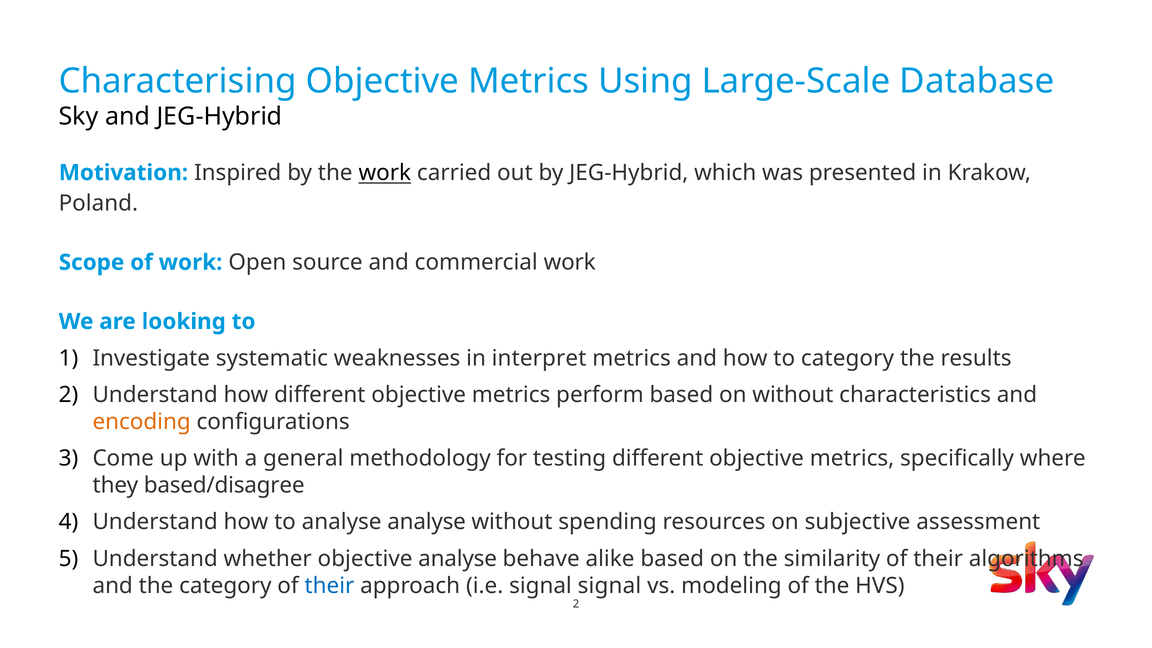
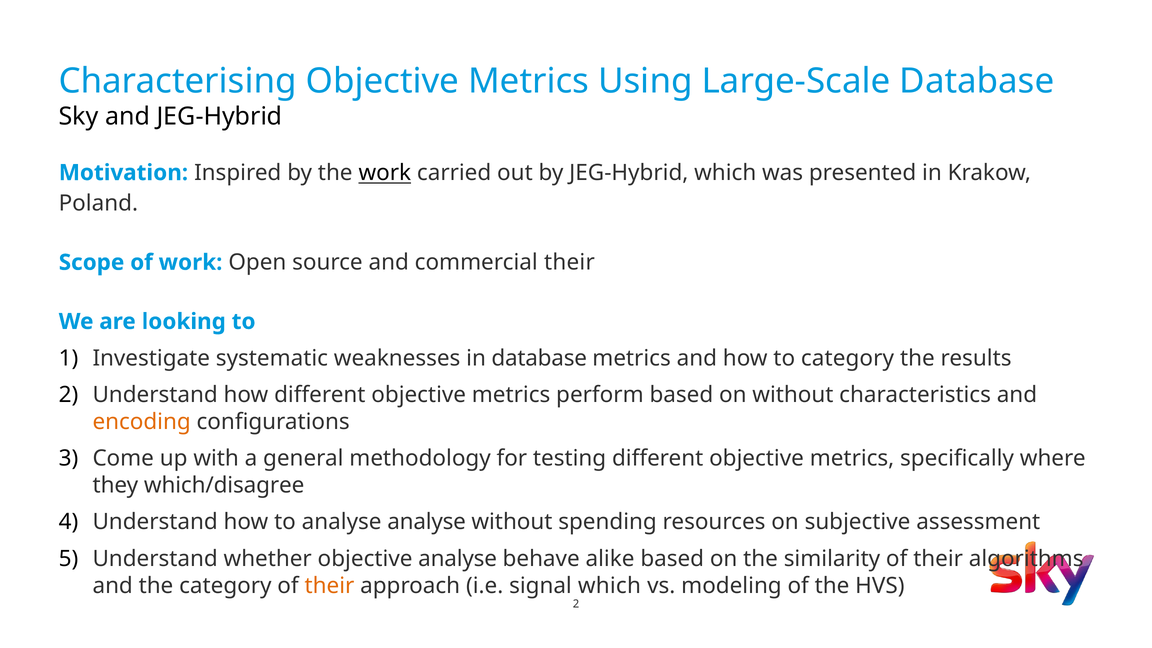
commercial work: work -> their
in interpret: interpret -> database
based/disagree: based/disagree -> which/disagree
their at (329, 586) colour: blue -> orange
signal signal: signal -> which
